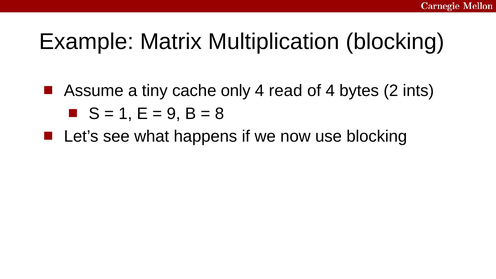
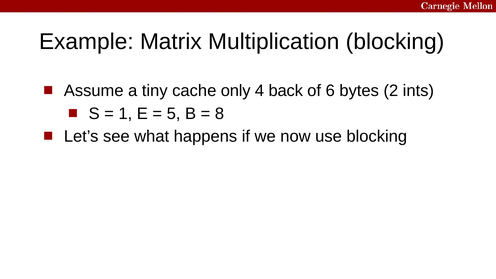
read: read -> back
of 4: 4 -> 6
9: 9 -> 5
